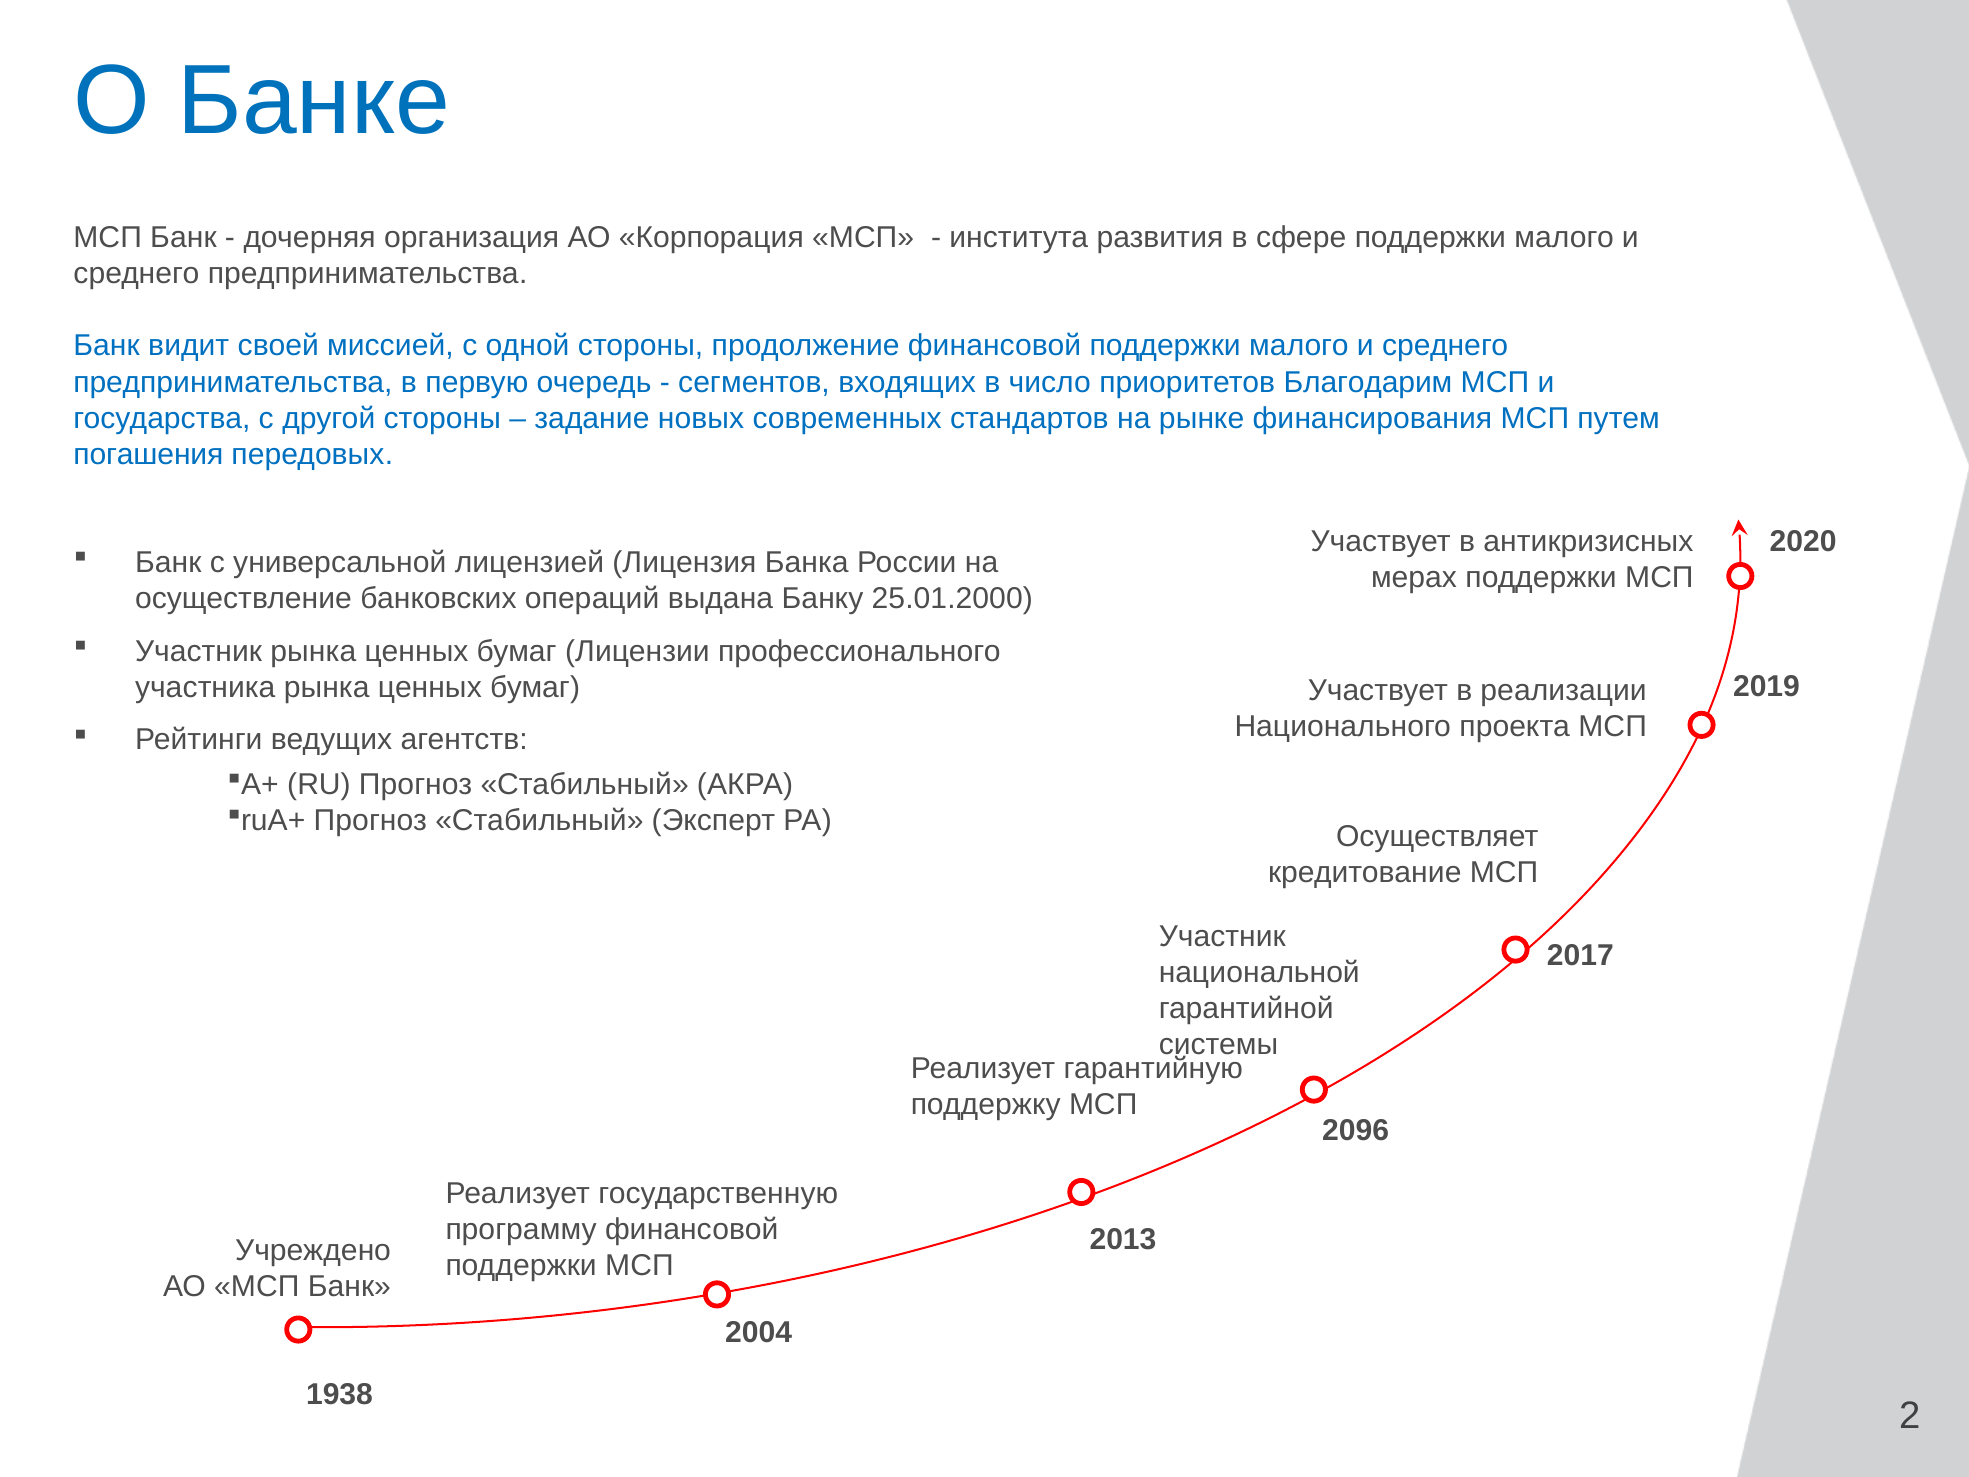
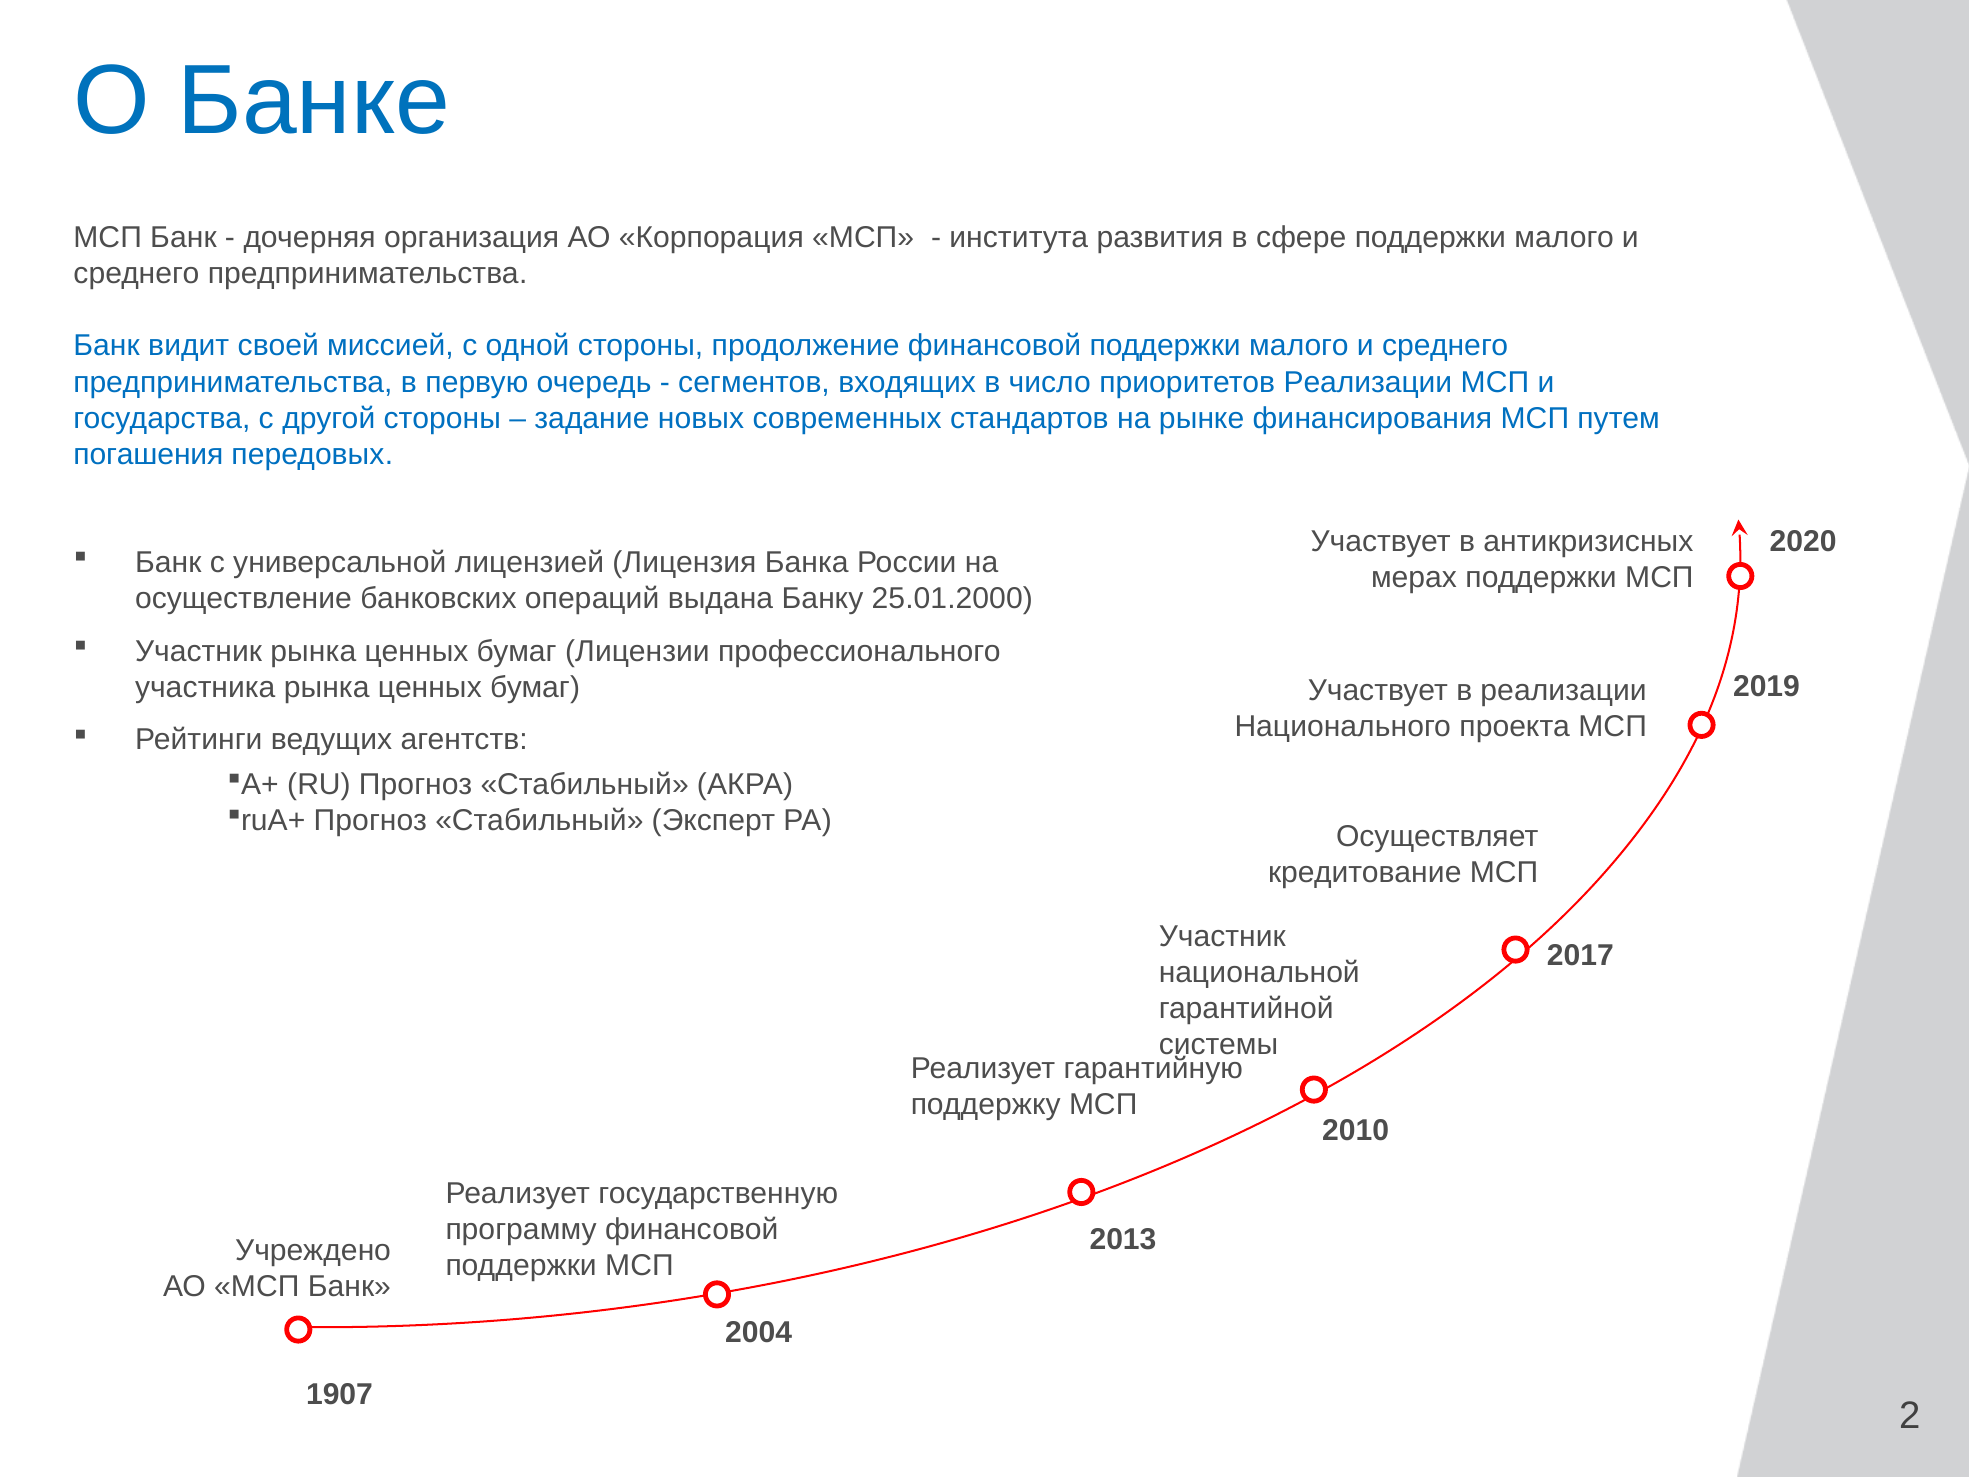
приоритетов Благодарим: Благодарим -> Реализации
2096: 2096 -> 2010
1938: 1938 -> 1907
